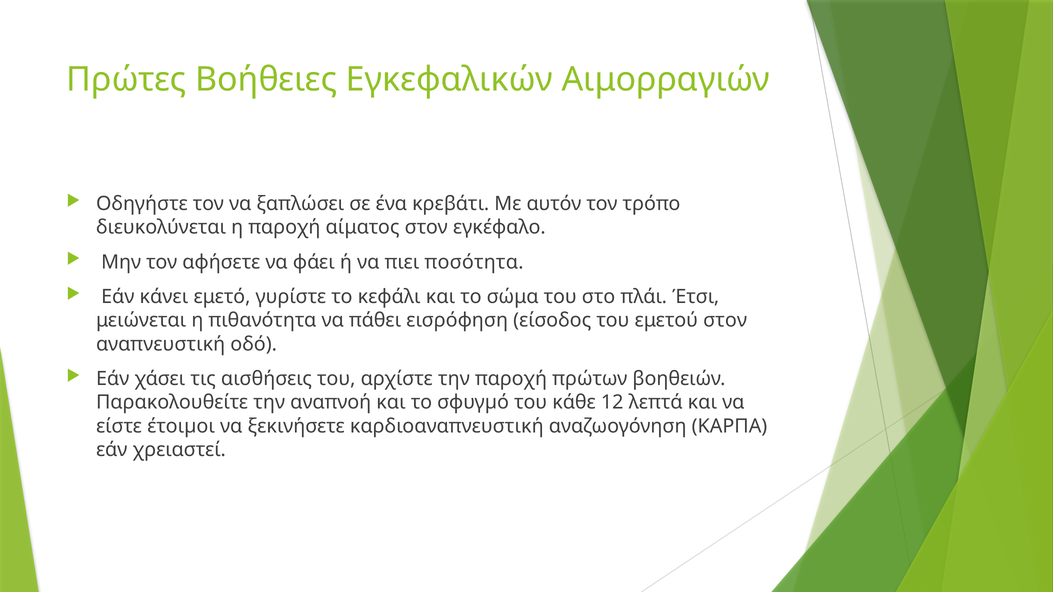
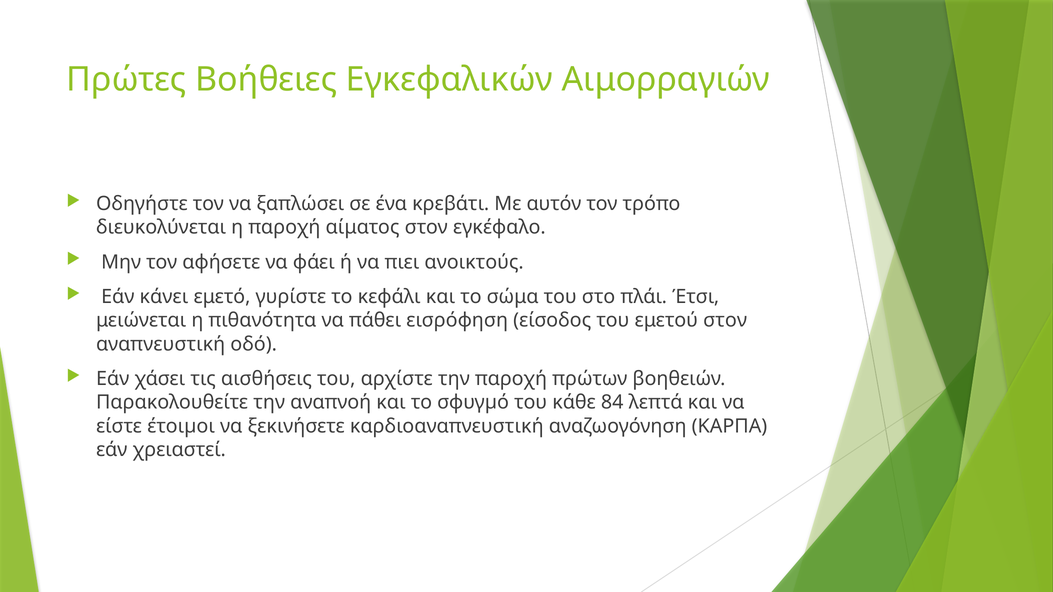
ποσότητα: ποσότητα -> ανοικτούς
12: 12 -> 84
